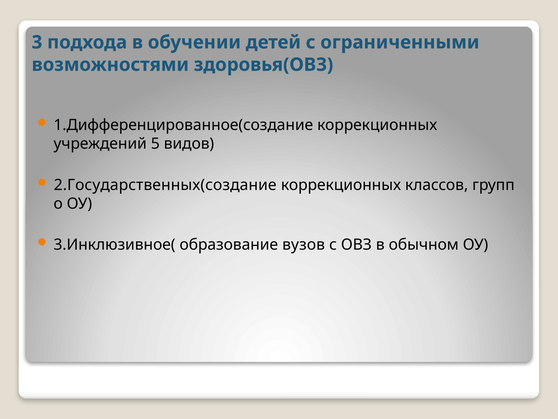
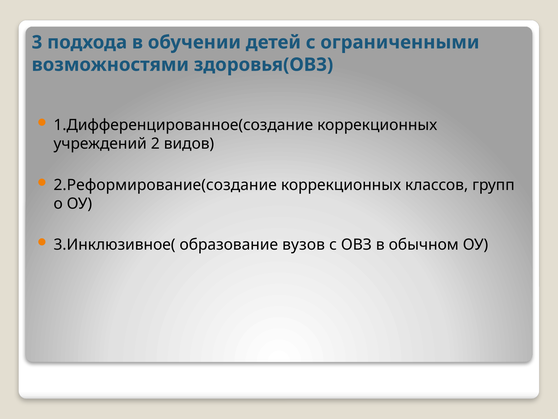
5: 5 -> 2
2.Государственных(создание: 2.Государственных(создание -> 2.Реформирование(создание
